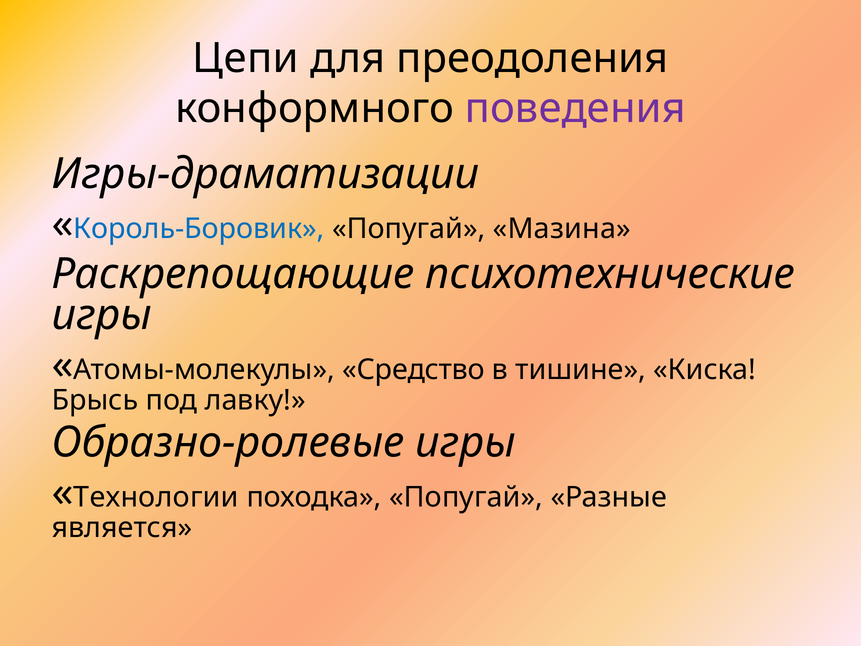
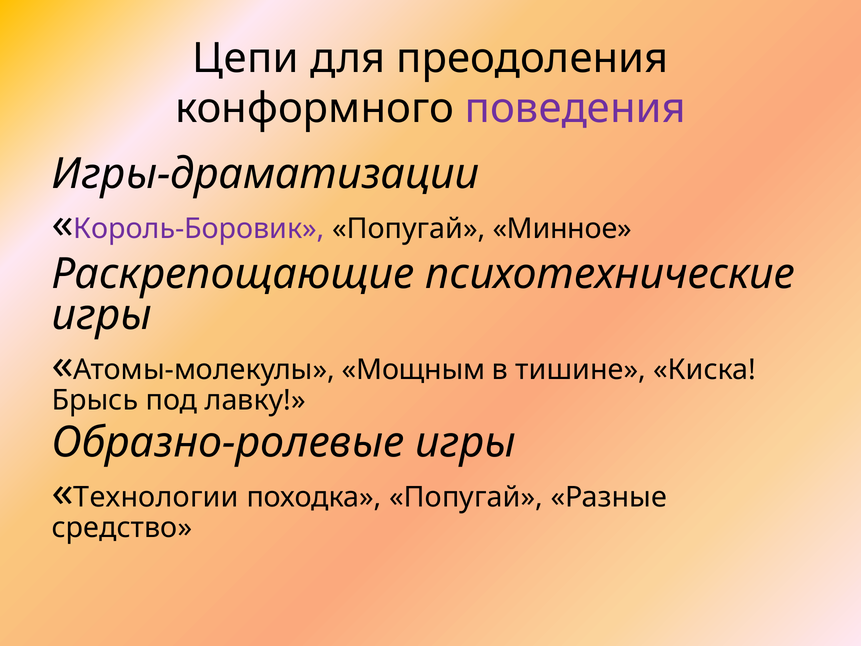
Король-Боровик colour: blue -> purple
Мазина: Мазина -> Минное
Средство: Средство -> Мощным
является: является -> средство
